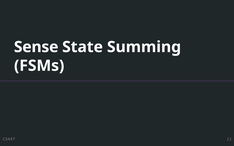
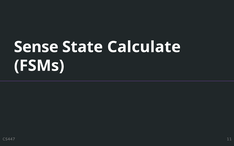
Summing: Summing -> Calculate
